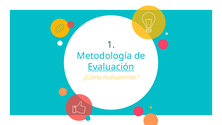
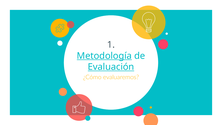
Metodología underline: none -> present
